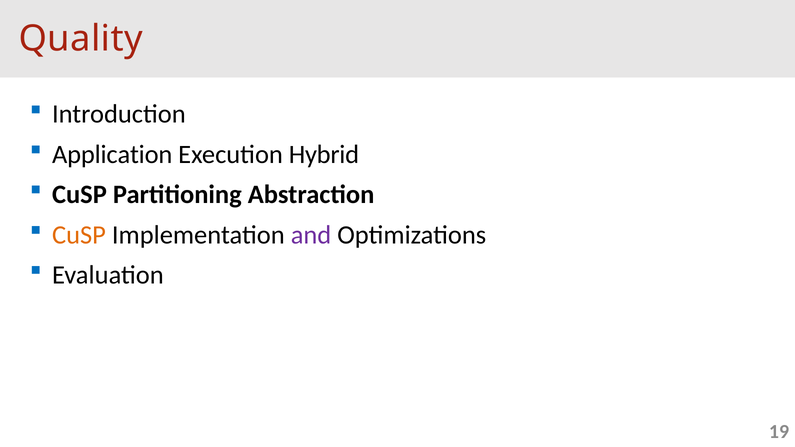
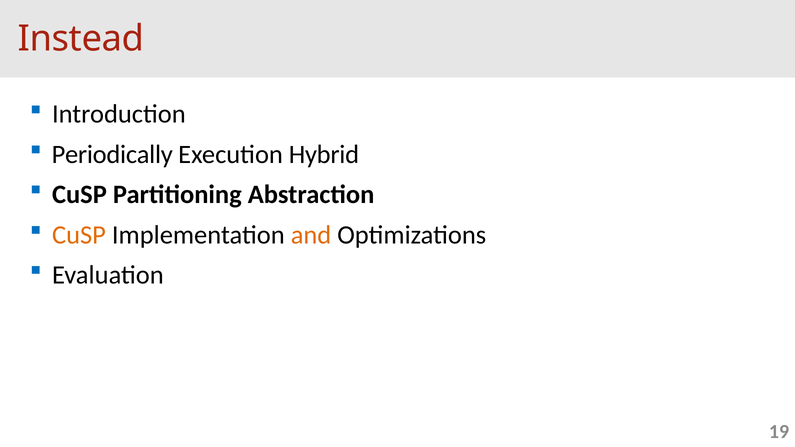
Quality: Quality -> Instead
Application: Application -> Periodically
and colour: purple -> orange
